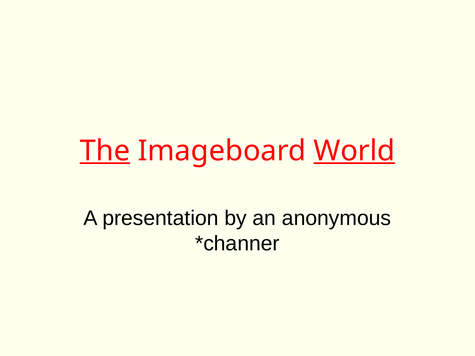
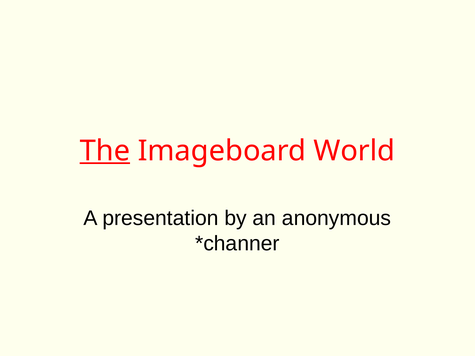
World underline: present -> none
